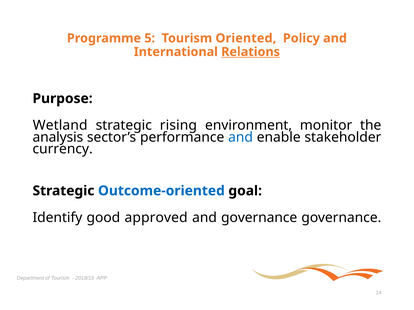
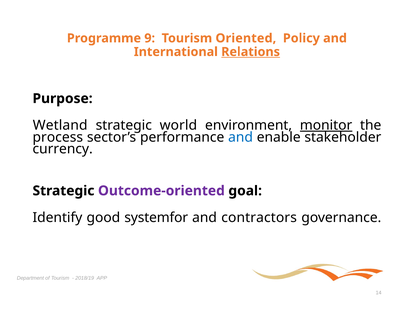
5: 5 -> 9
rising: rising -> world
monitor underline: none -> present
analysis: analysis -> process
Outcome-oriented colour: blue -> purple
approved: approved -> systemfor
and governance: governance -> contractors
